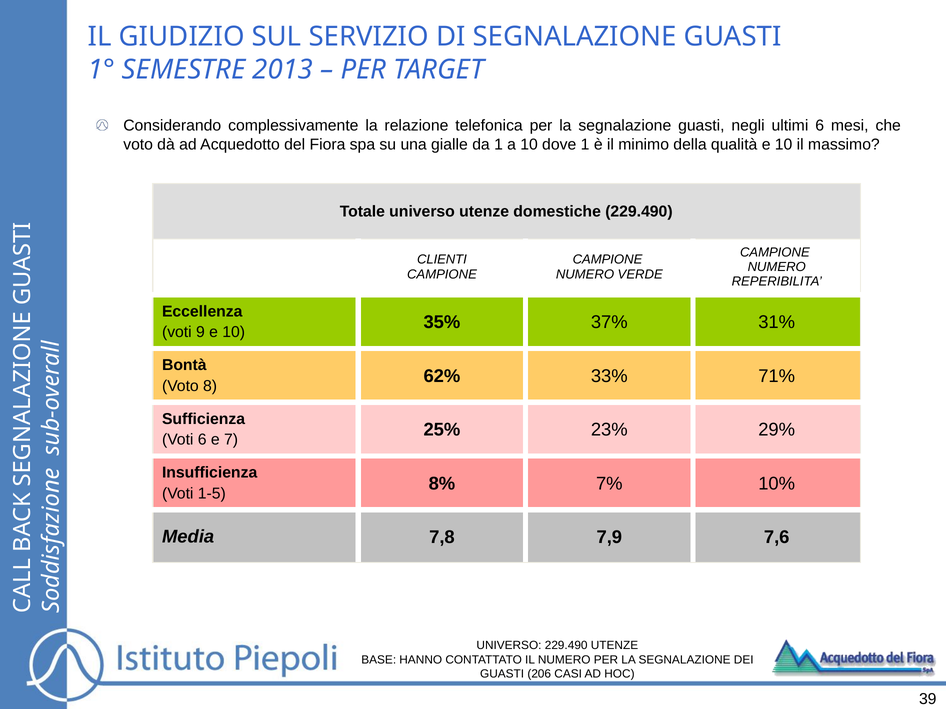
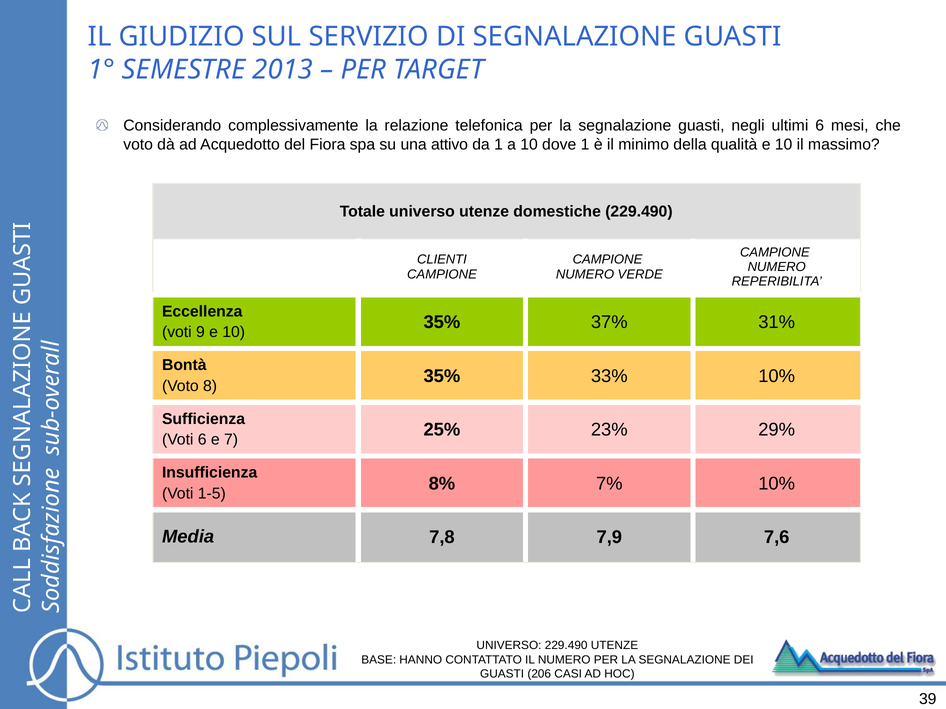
gialle: gialle -> attivo
62% at (442, 376): 62% -> 35%
33% 71%: 71% -> 10%
